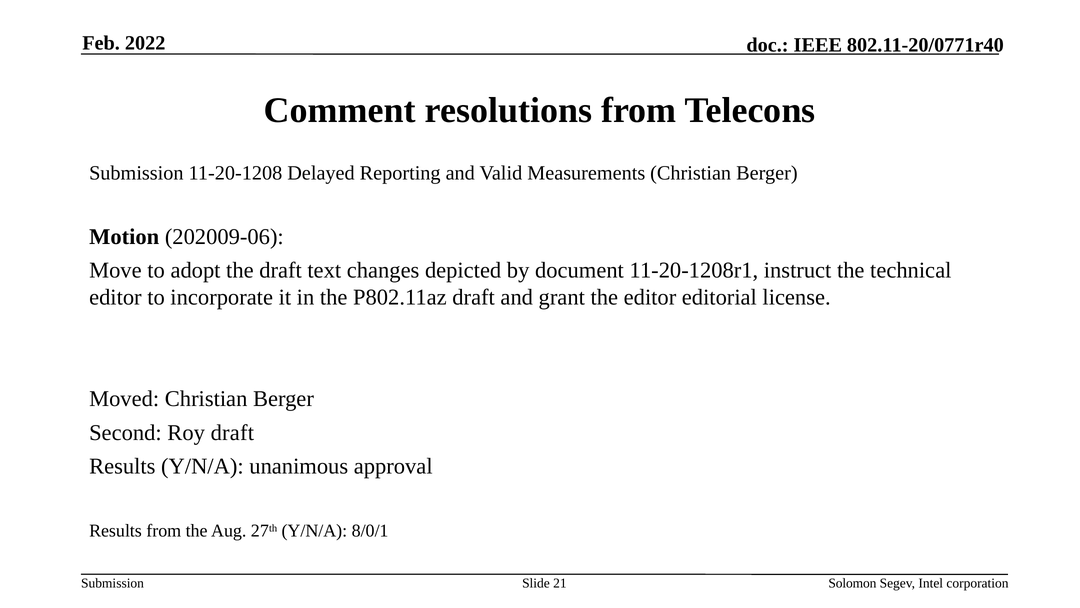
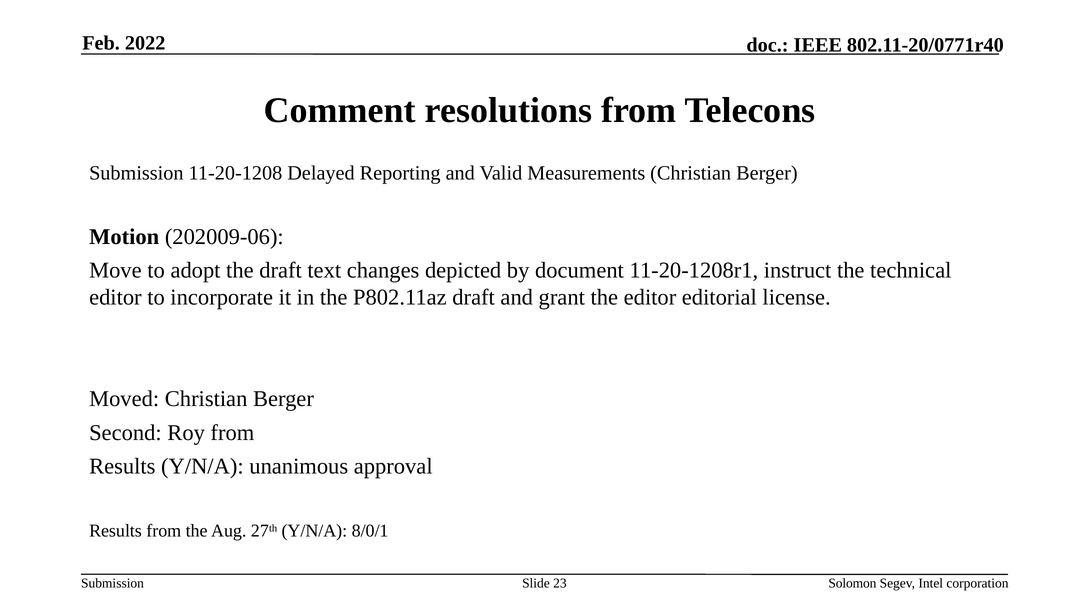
Roy draft: draft -> from
21: 21 -> 23
